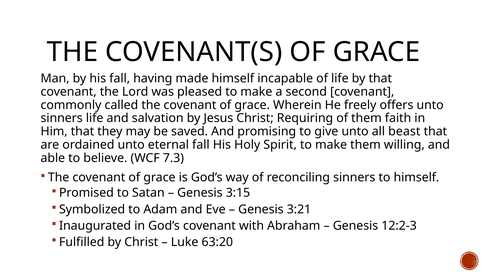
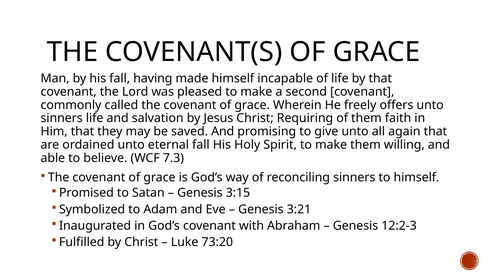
beast: beast -> again
63:20: 63:20 -> 73:20
